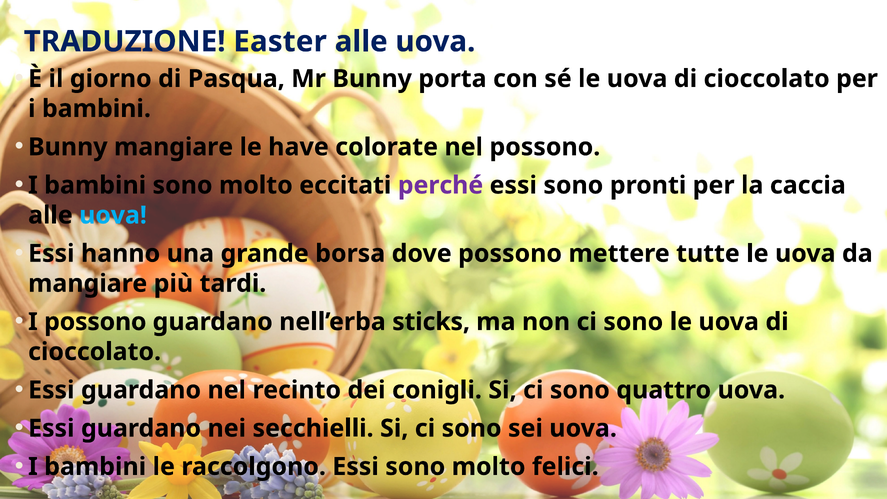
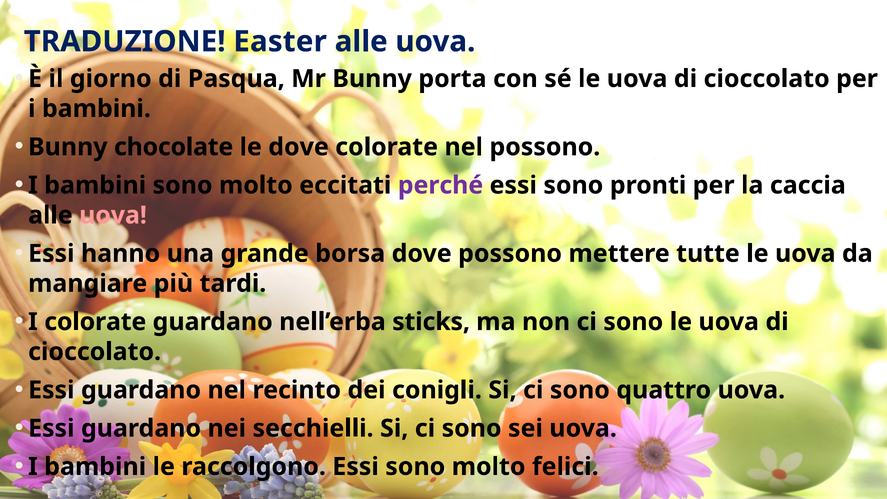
Bunny mangiare: mangiare -> chocolate
le have: have -> dove
uova at (113, 215) colour: light blue -> pink
I possono: possono -> colorate
